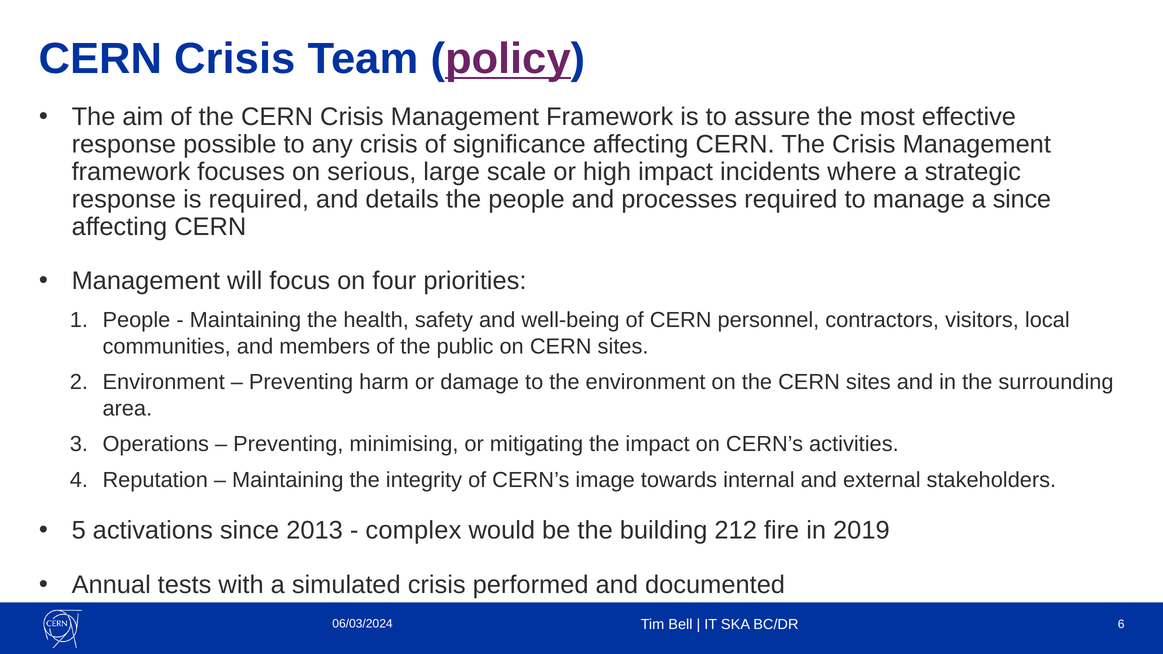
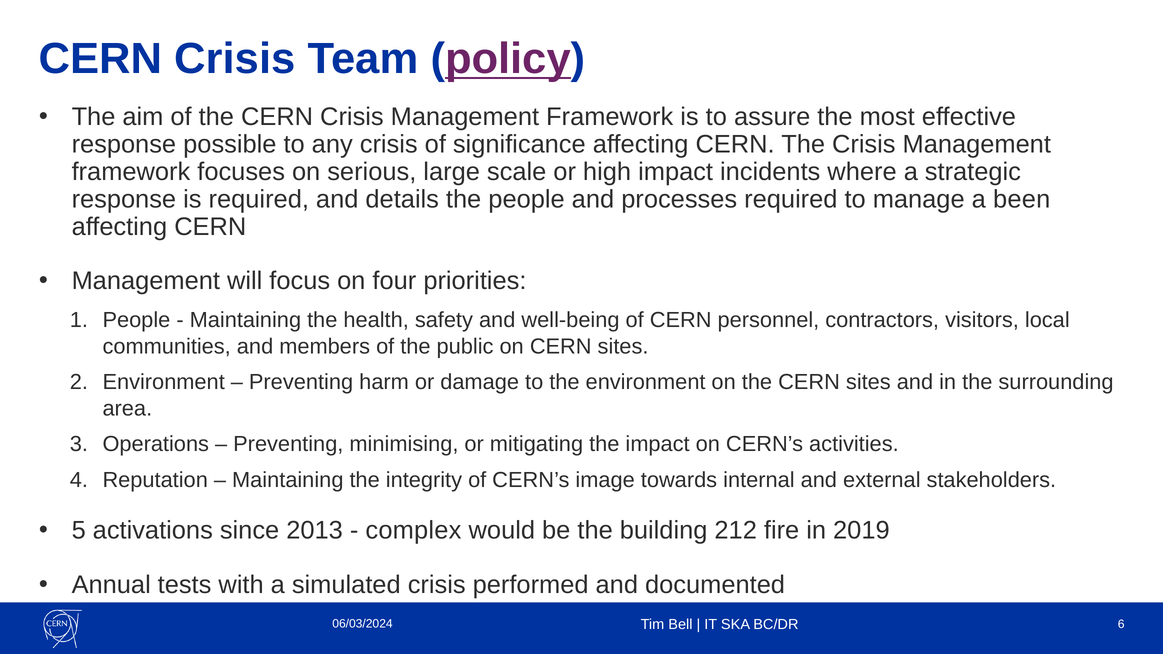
a since: since -> been
